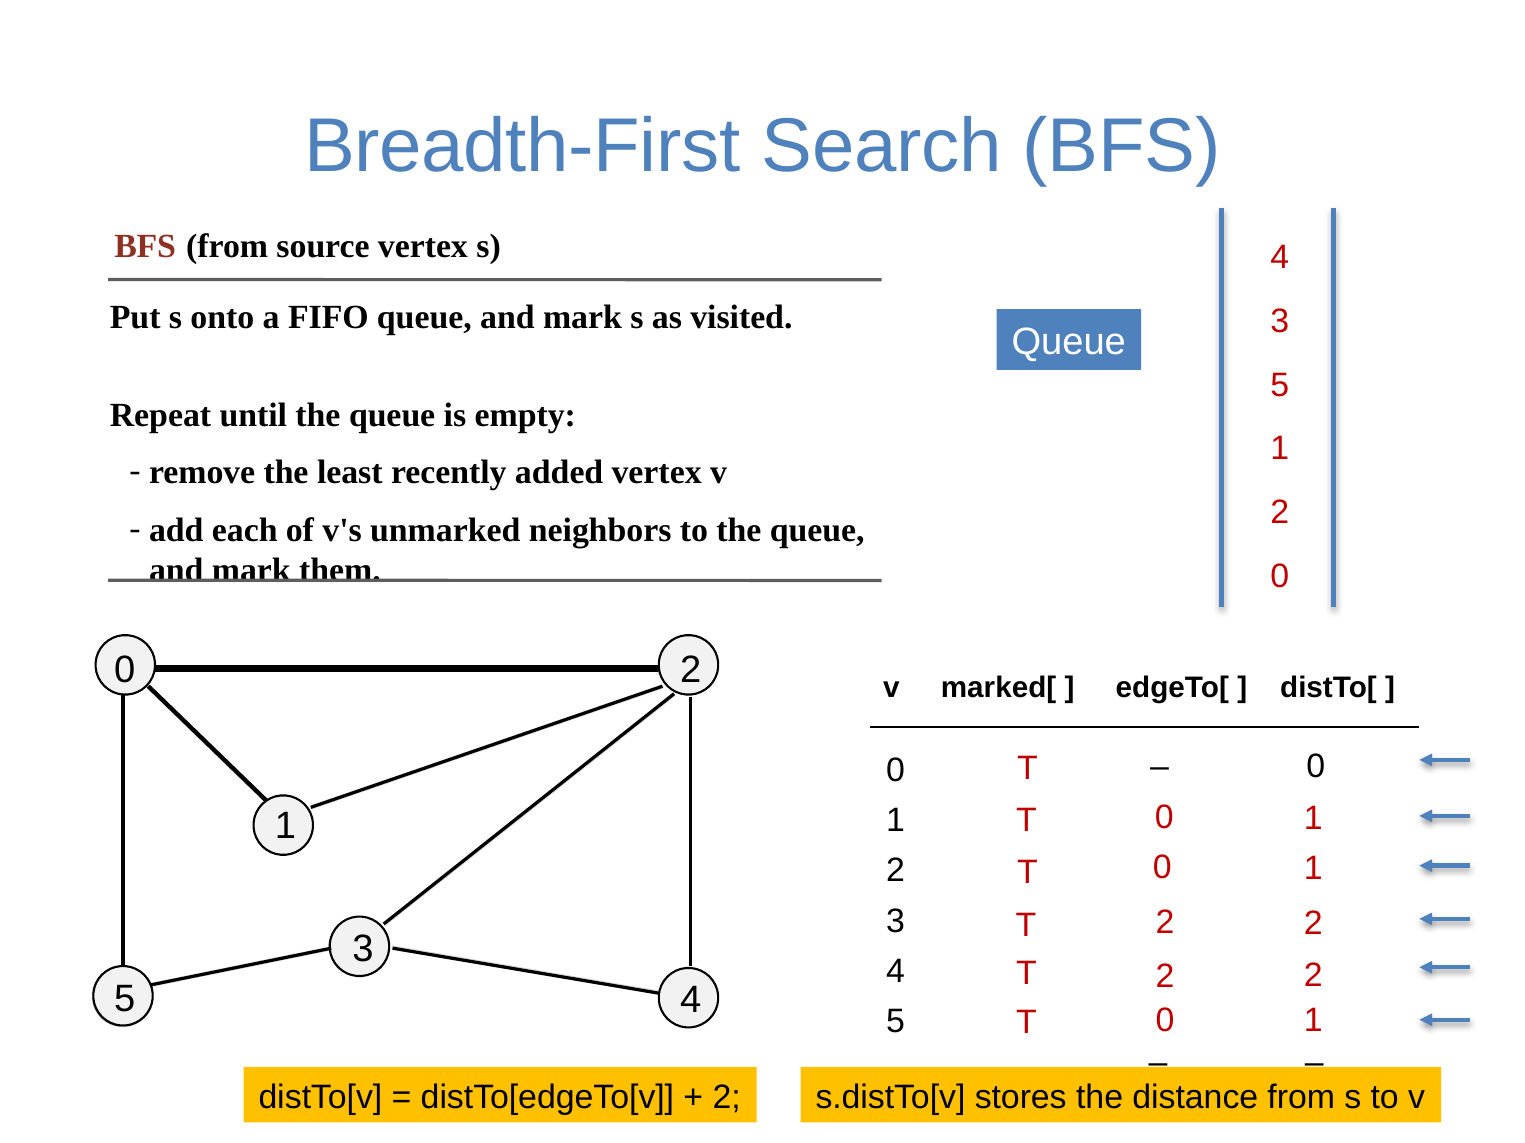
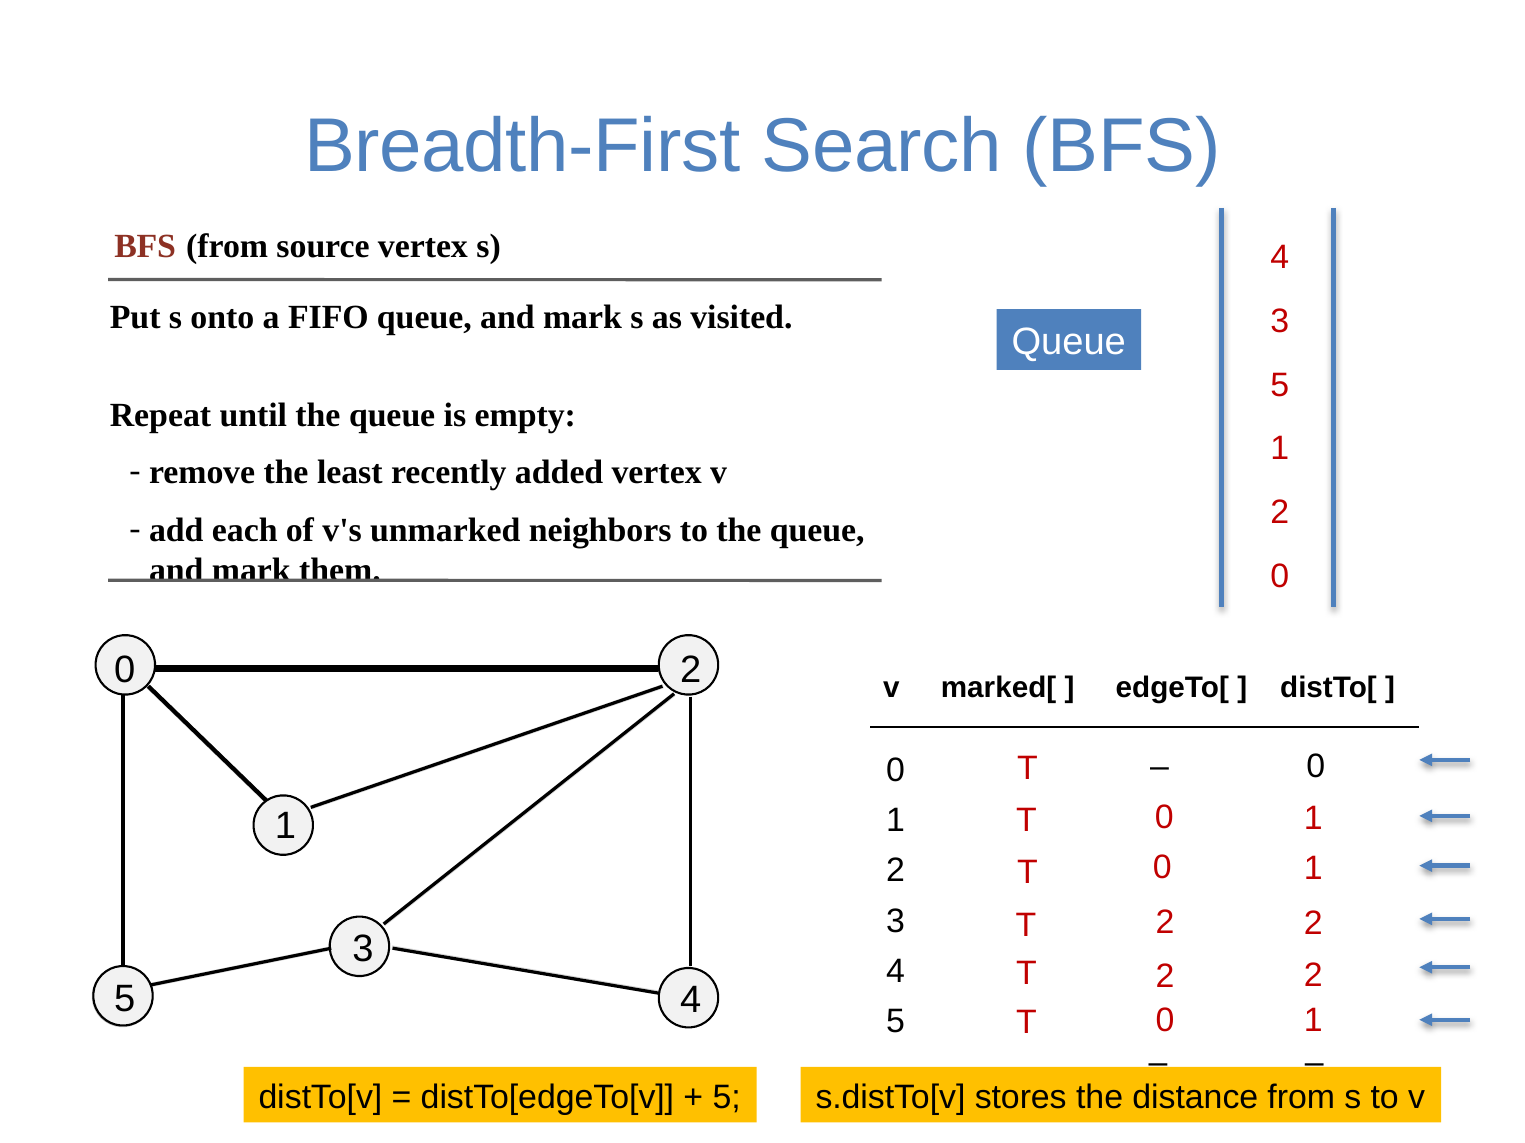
2 at (727, 1098): 2 -> 5
